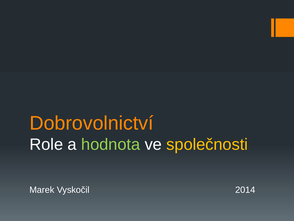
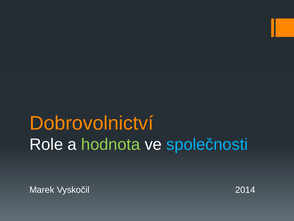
společnosti colour: yellow -> light blue
